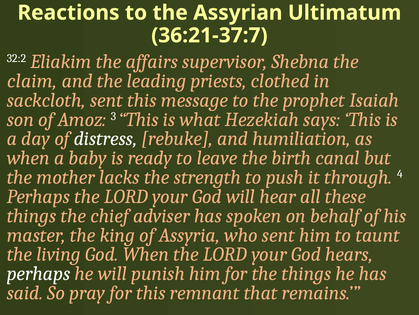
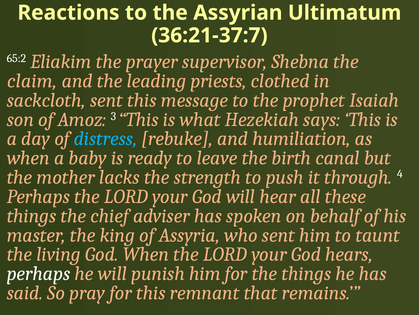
32:2: 32:2 -> 65:2
affairs: affairs -> prayer
distress colour: white -> light blue
